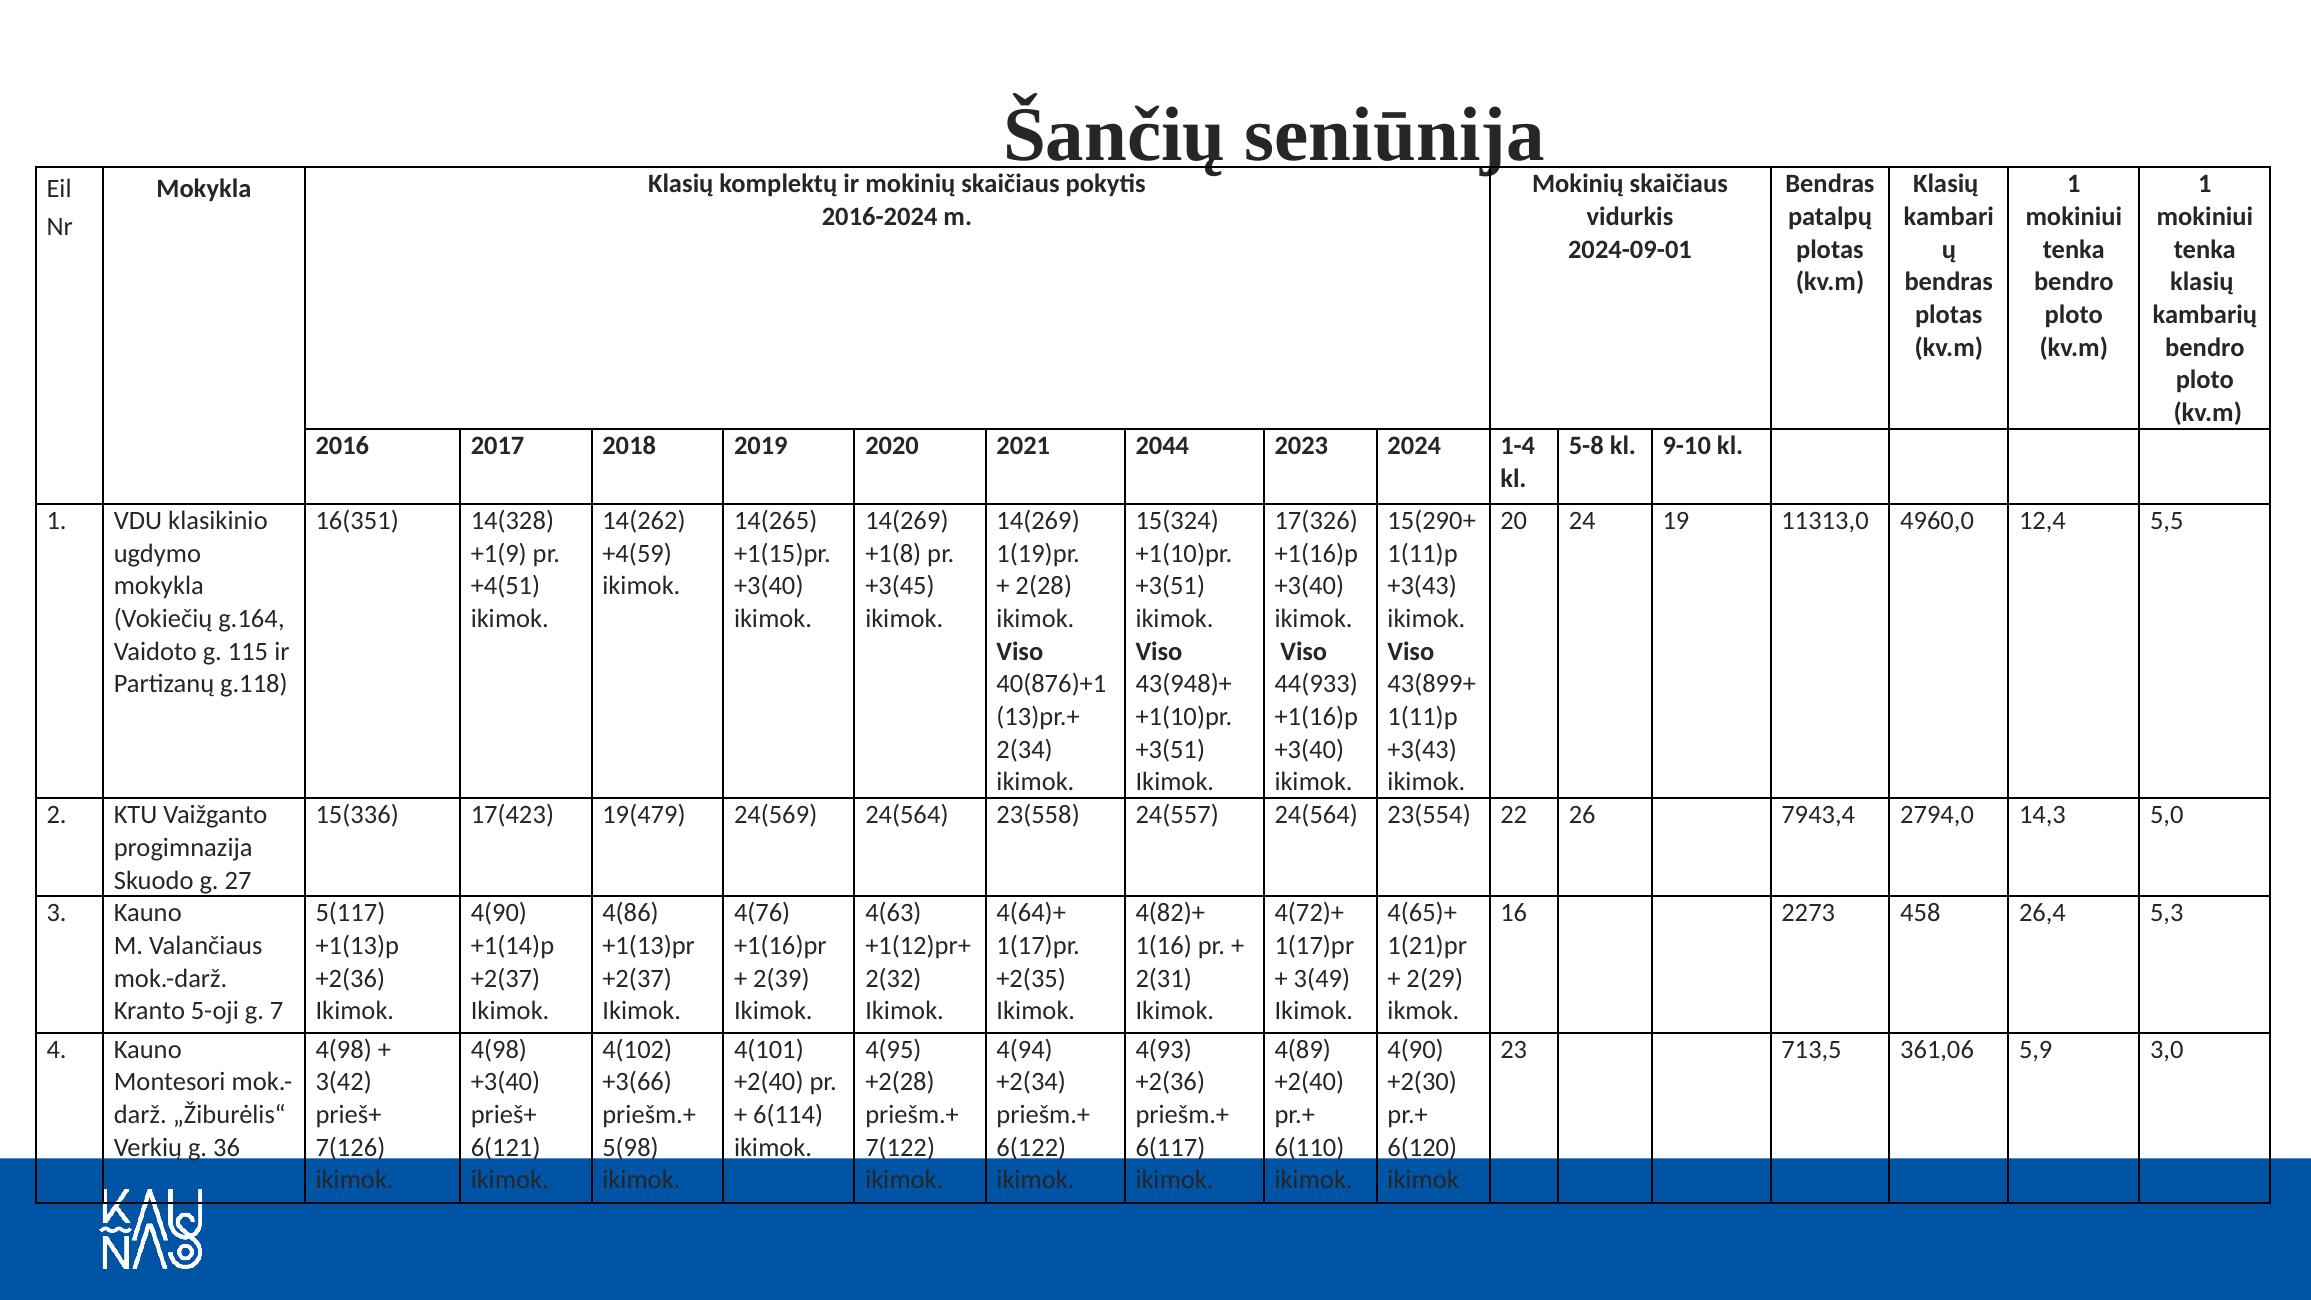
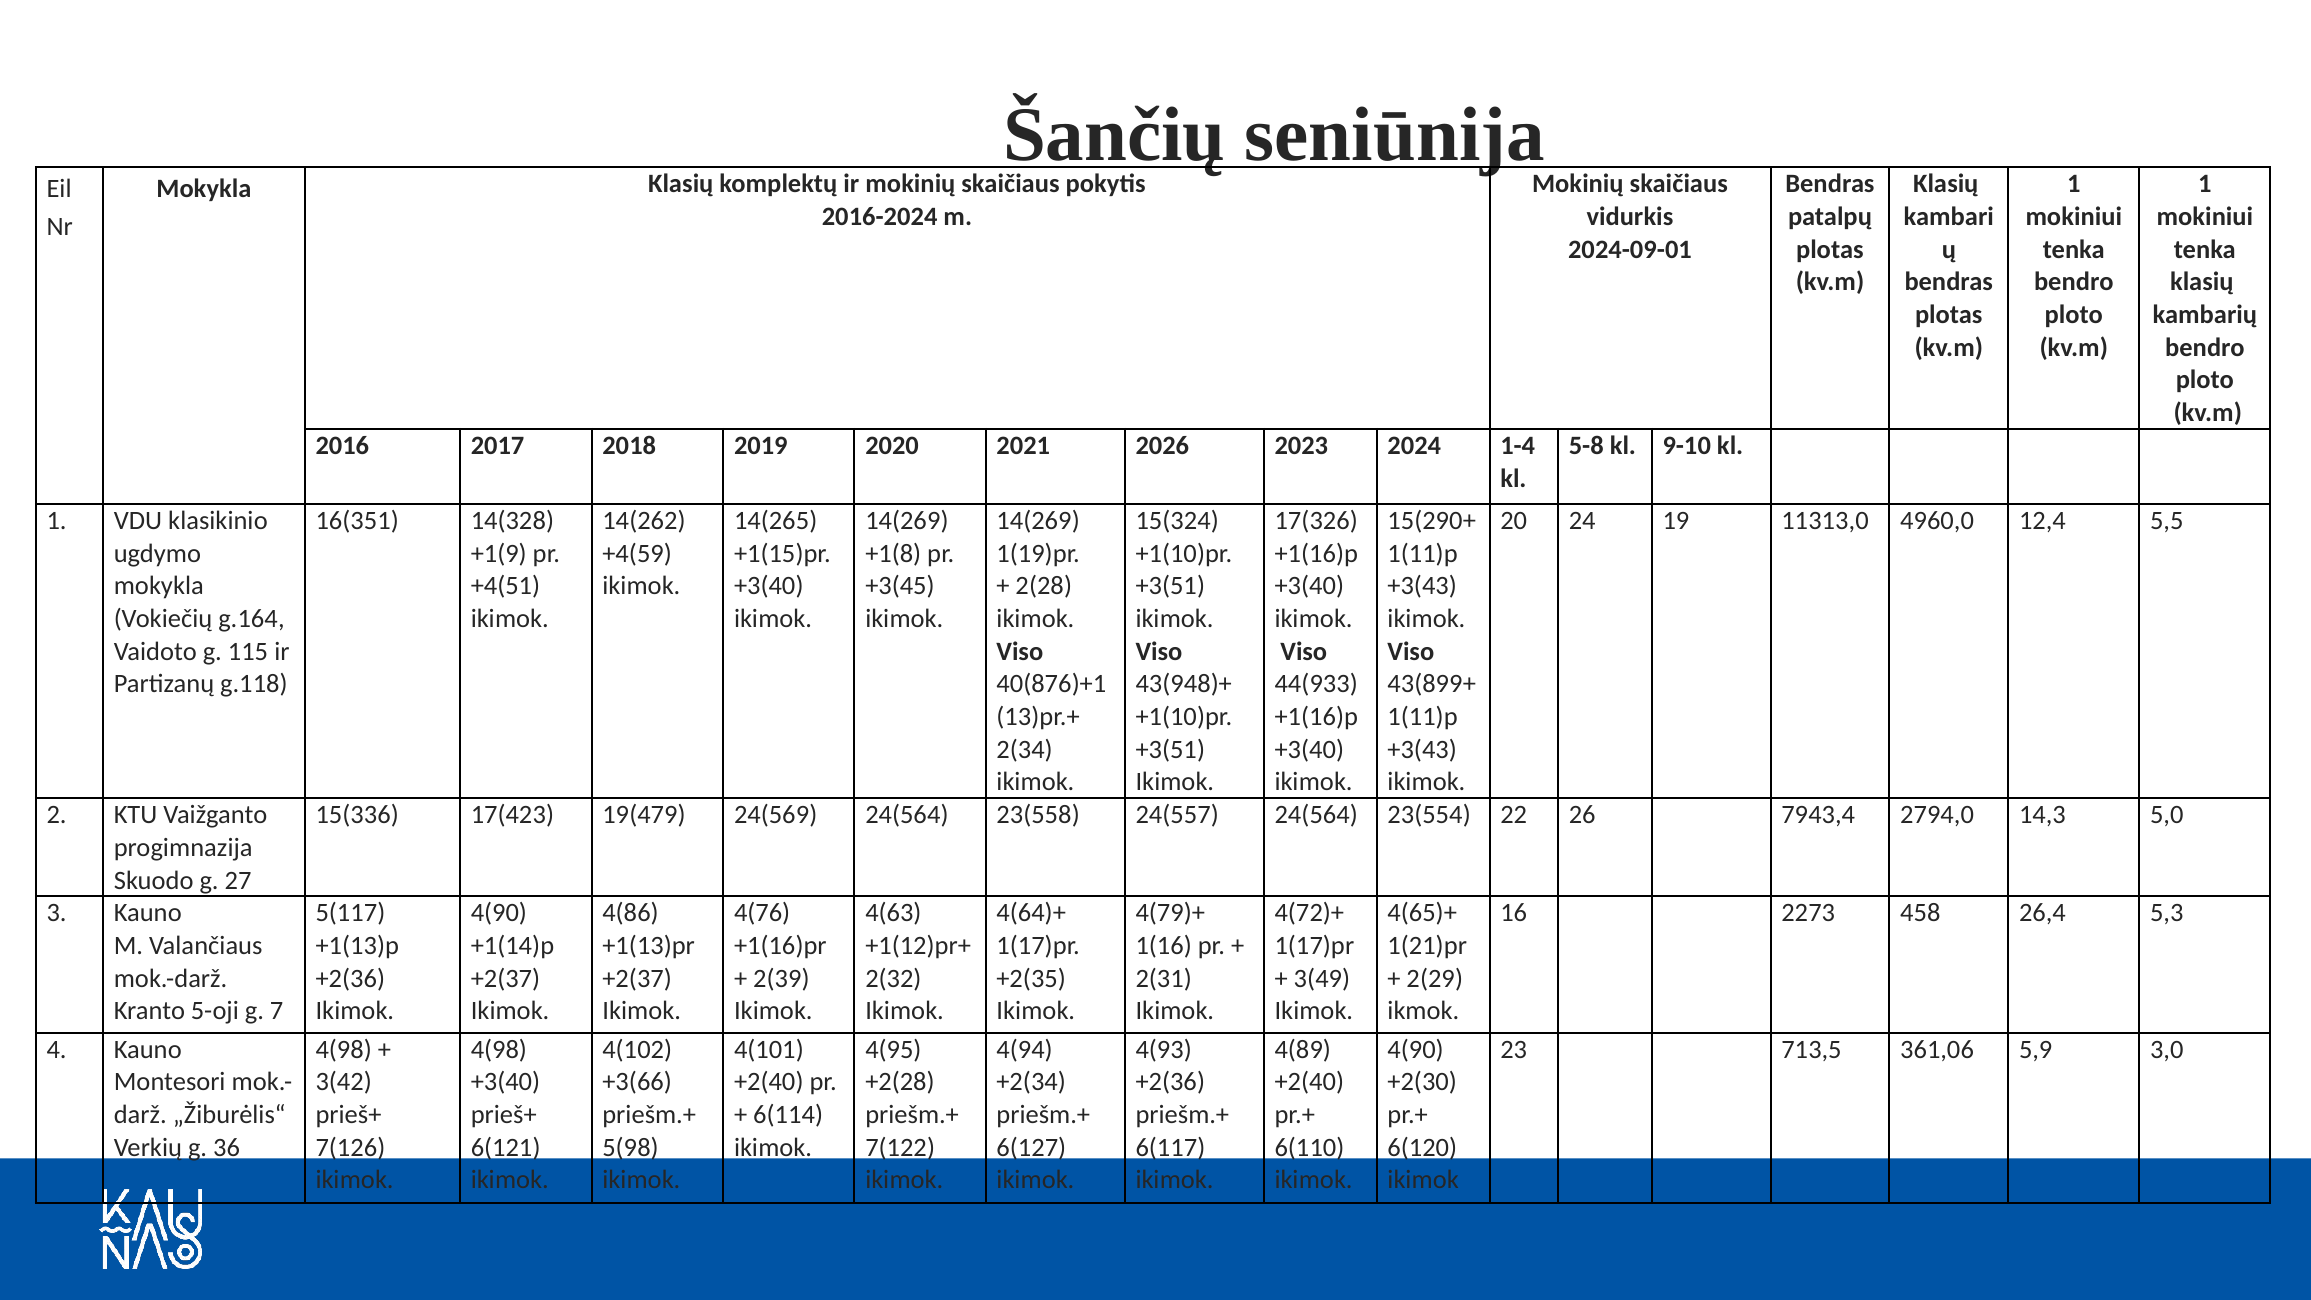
2044: 2044 -> 2026
4(82)+: 4(82)+ -> 4(79)+
6(122: 6(122 -> 6(127
